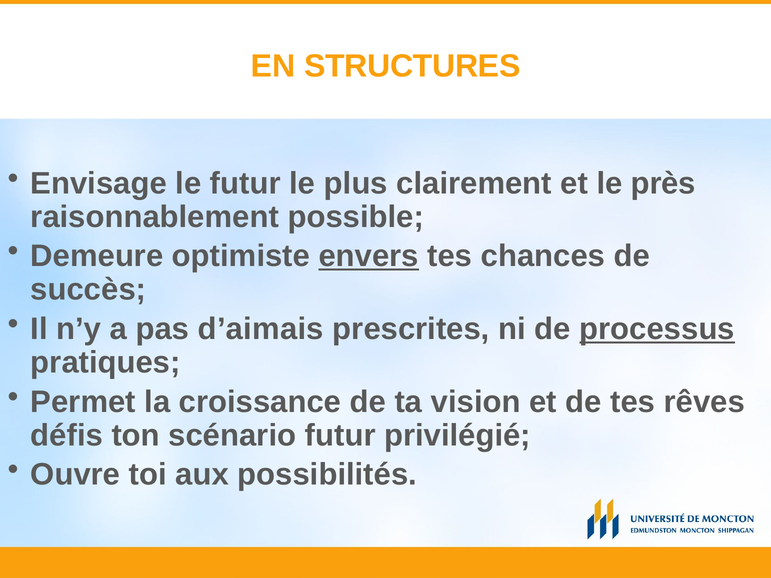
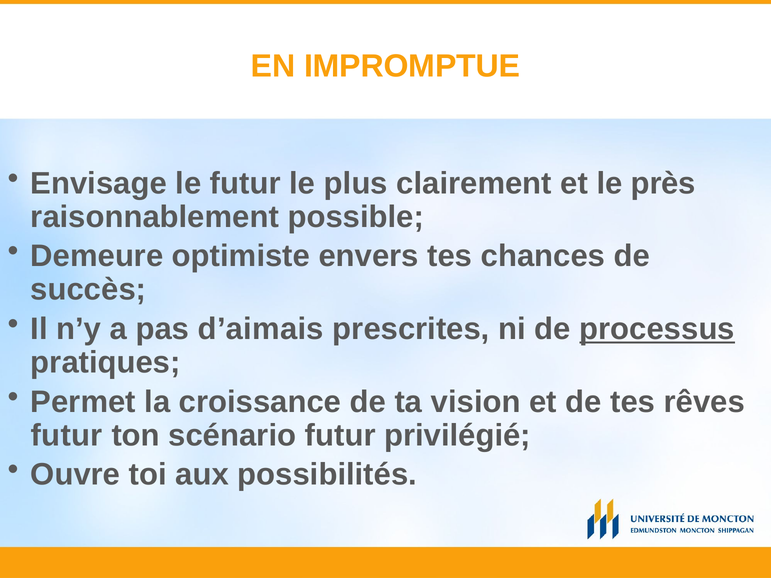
STRUCTURES: STRUCTURES -> IMPROMPTUE
envers underline: present -> none
défis at (67, 436): défis -> futur
